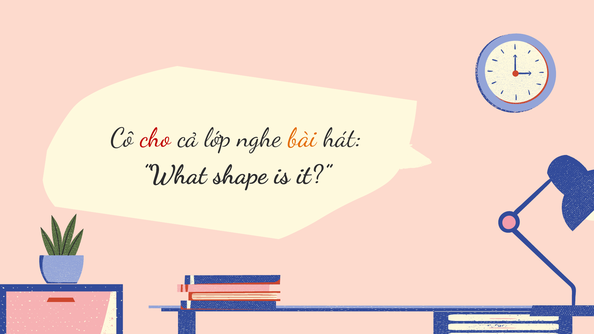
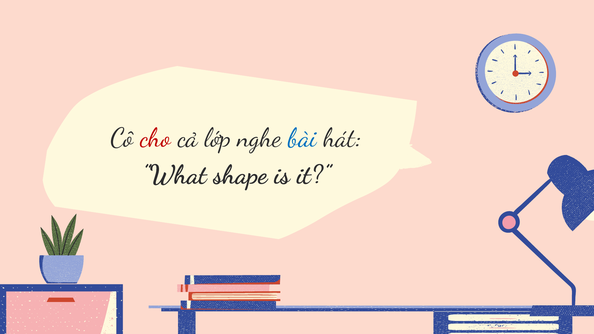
bài colour: orange -> blue
